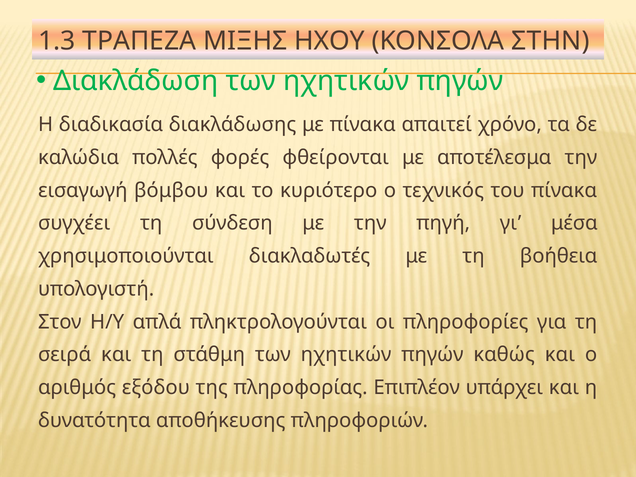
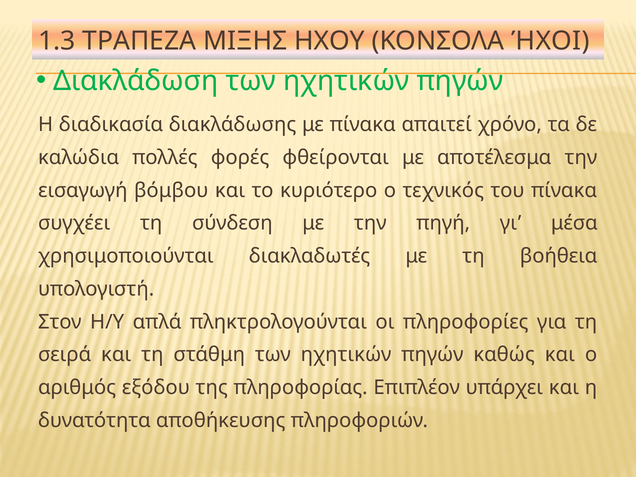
ΣΤΗΝ: ΣΤΗΝ -> ΉΧΟΙ
